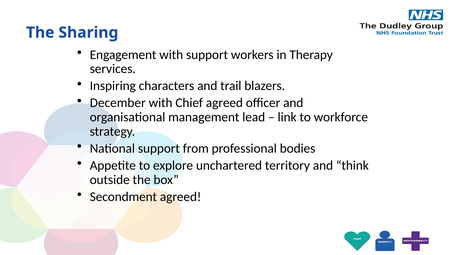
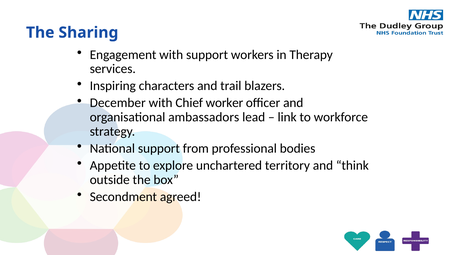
Chief agreed: agreed -> worker
management: management -> ambassadors
